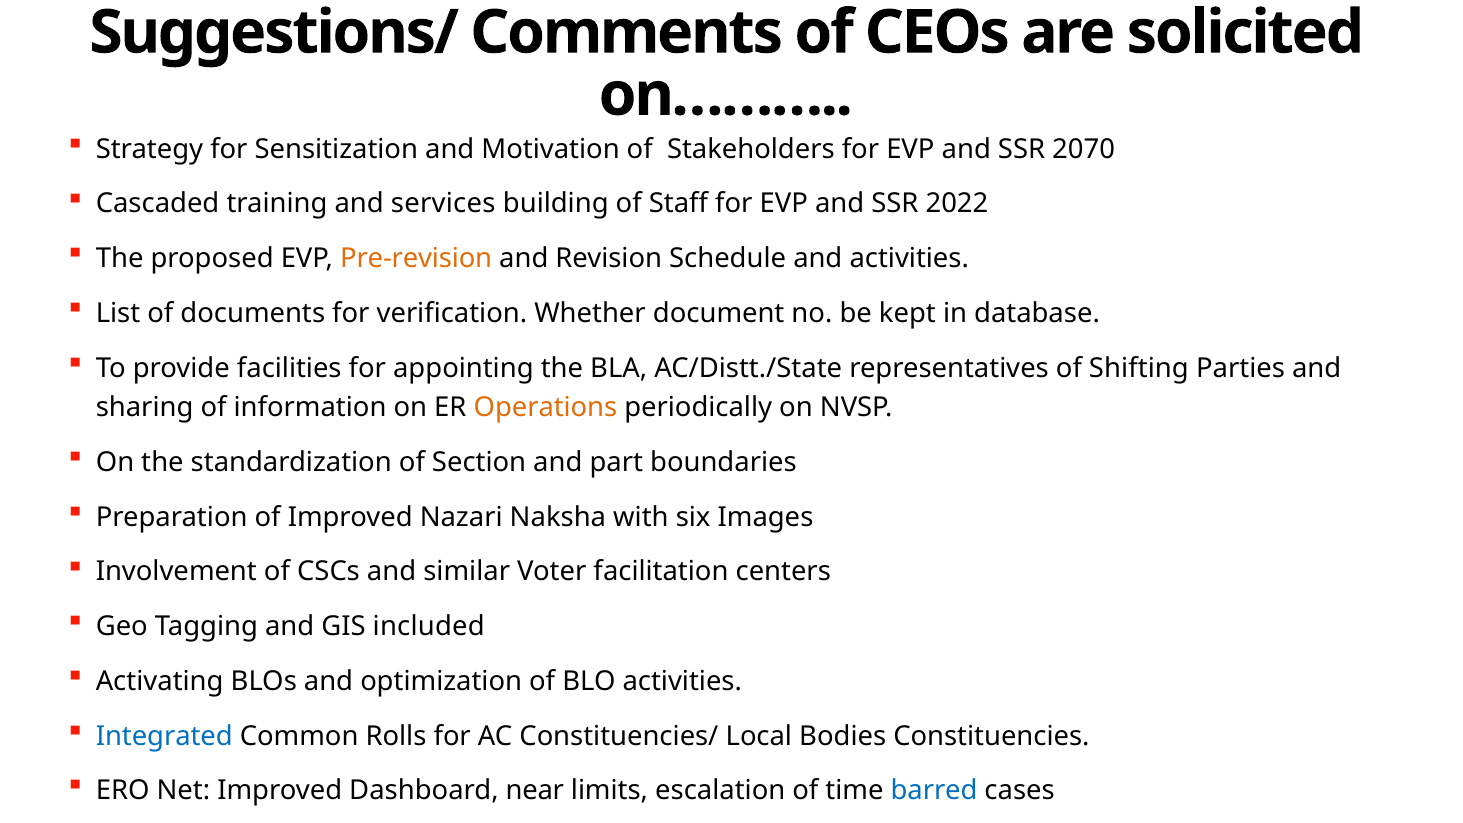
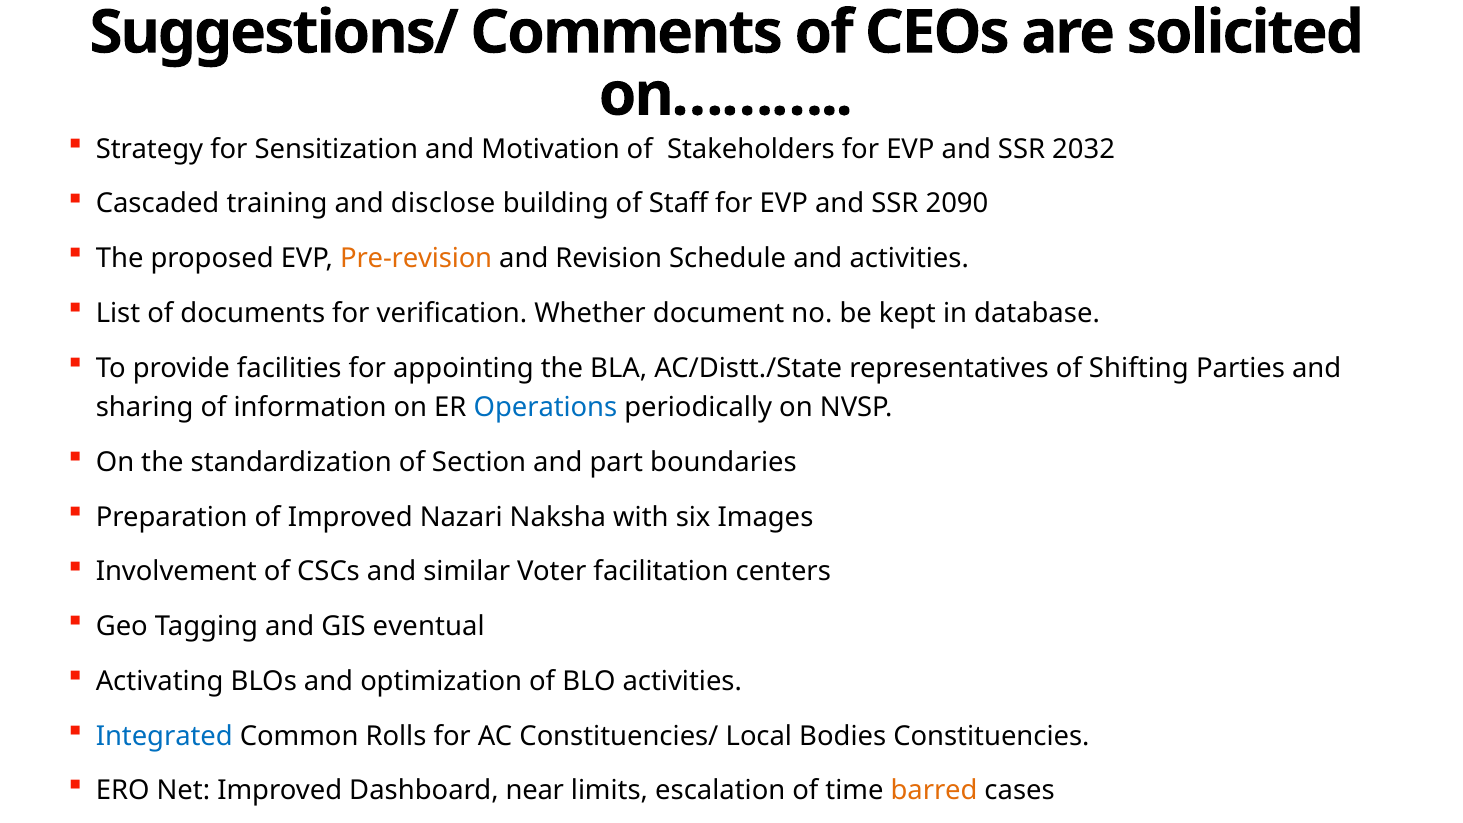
2070: 2070 -> 2032
services: services -> disclose
2022: 2022 -> 2090
Operations colour: orange -> blue
included: included -> eventual
barred colour: blue -> orange
